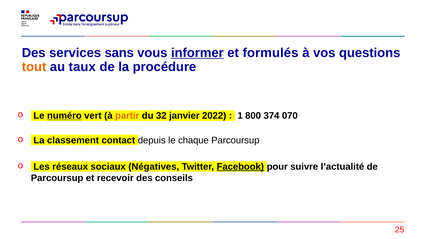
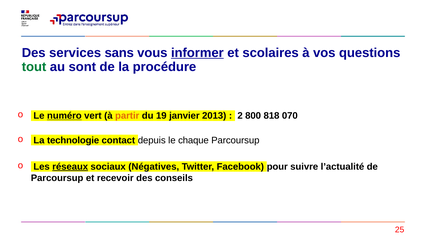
formulés: formulés -> scolaires
tout colour: orange -> green
taux: taux -> sont
32: 32 -> 19
2022: 2022 -> 2013
1: 1 -> 2
374: 374 -> 818
classement: classement -> technologie
réseaux underline: none -> present
Facebook underline: present -> none
